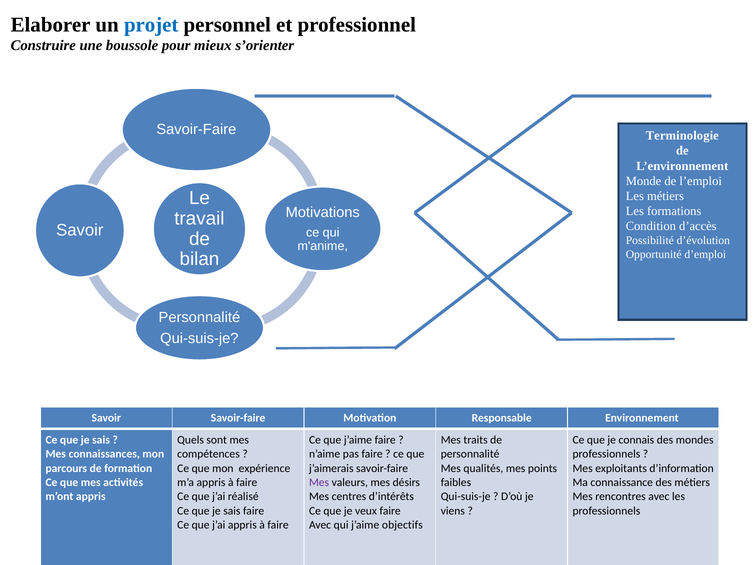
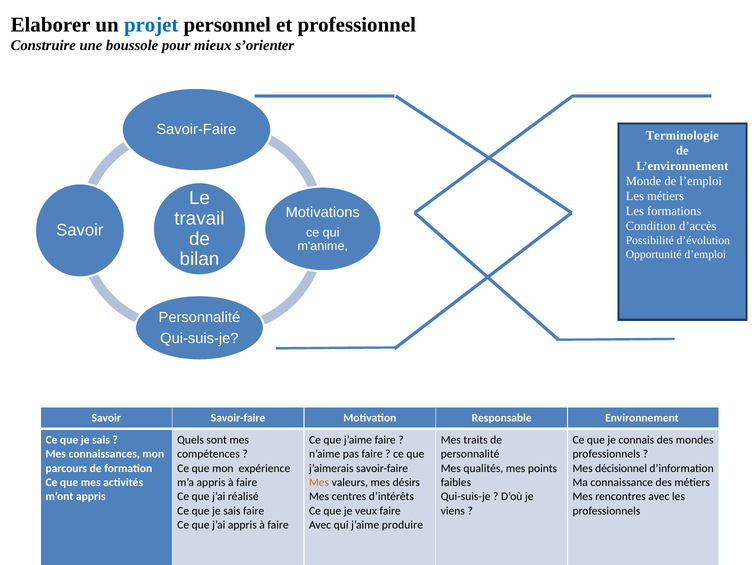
exploitants: exploitants -> décisionnel
Mes at (319, 483) colour: purple -> orange
objectifs: objectifs -> produire
